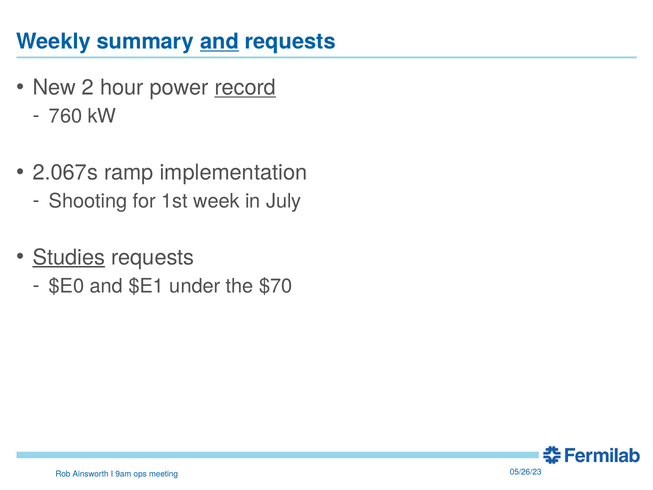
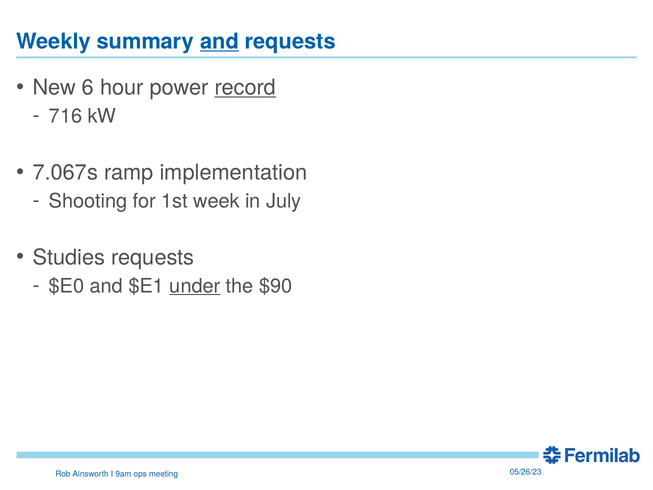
2: 2 -> 6
760: 760 -> 716
2.067s: 2.067s -> 7.067s
Studies underline: present -> none
under underline: none -> present
$70: $70 -> $90
